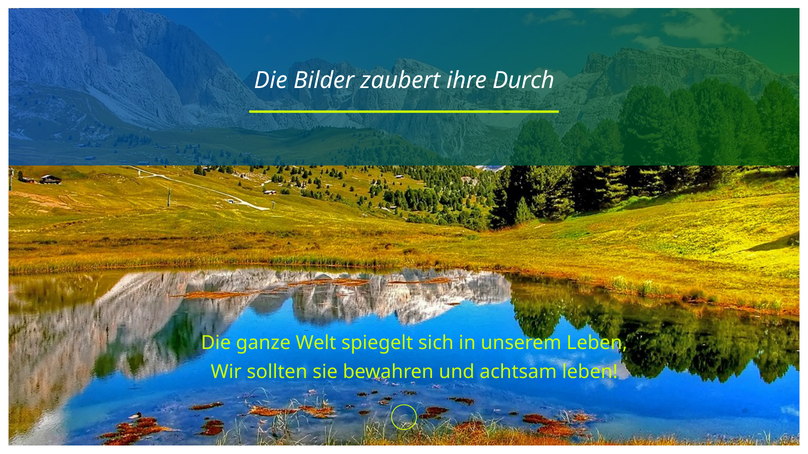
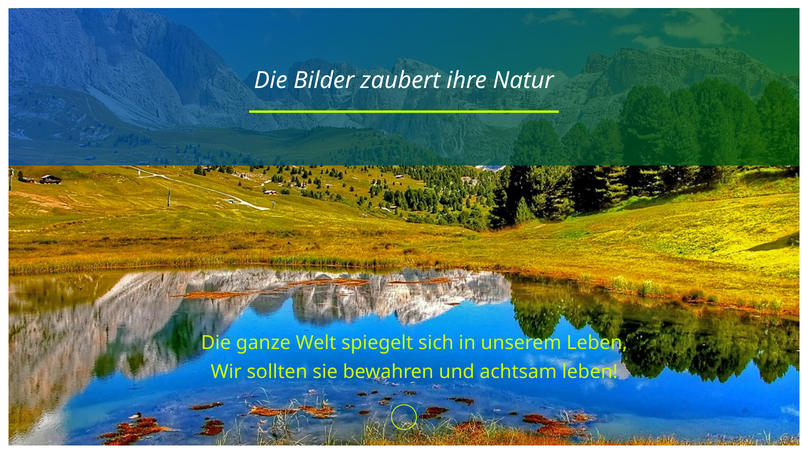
Durch: Durch -> Natur
